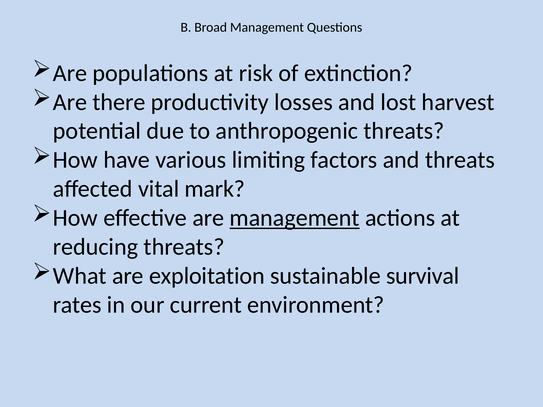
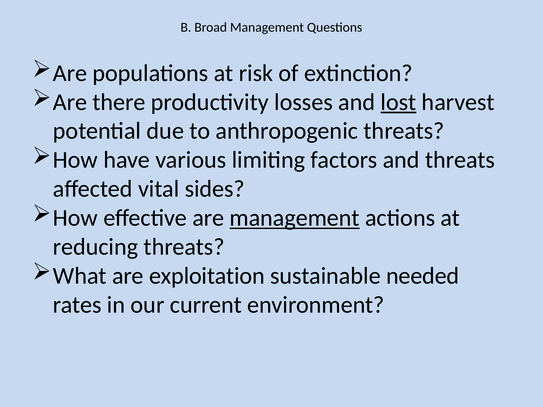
lost underline: none -> present
mark: mark -> sides
survival: survival -> needed
